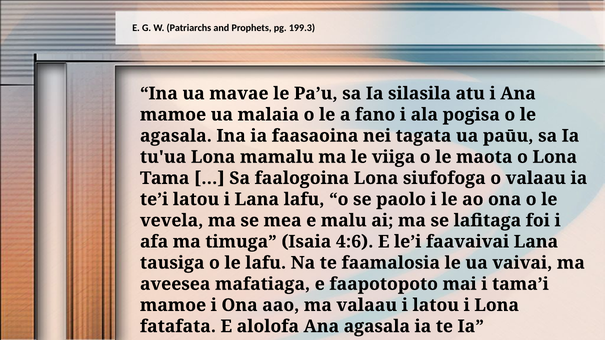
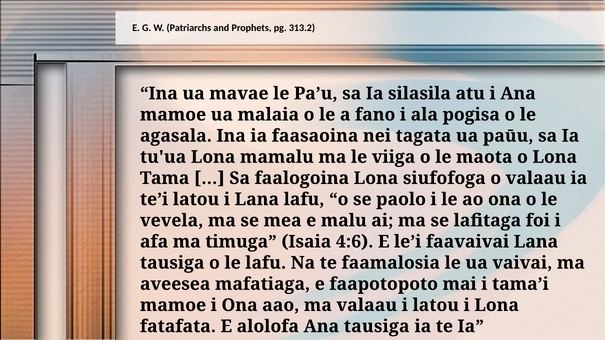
199.3: 199.3 -> 313.2
Ana agasala: agasala -> tausiga
